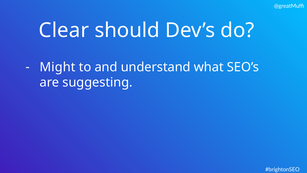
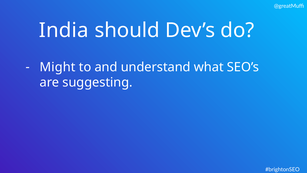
Clear: Clear -> India
